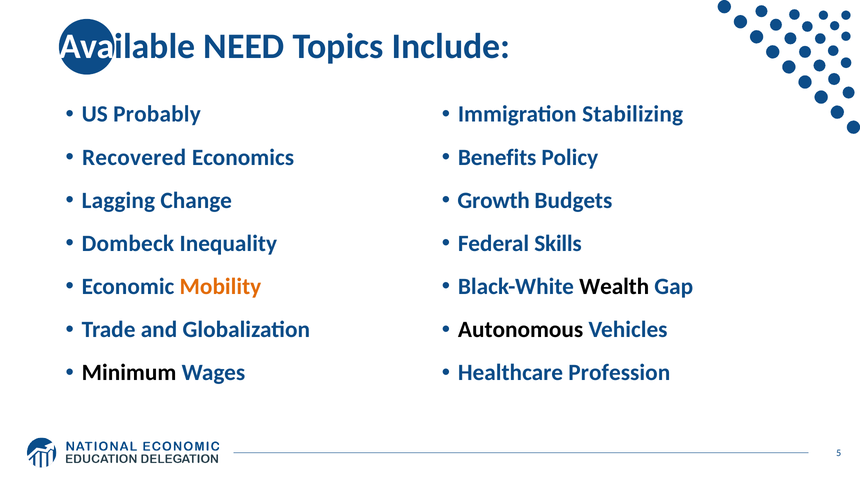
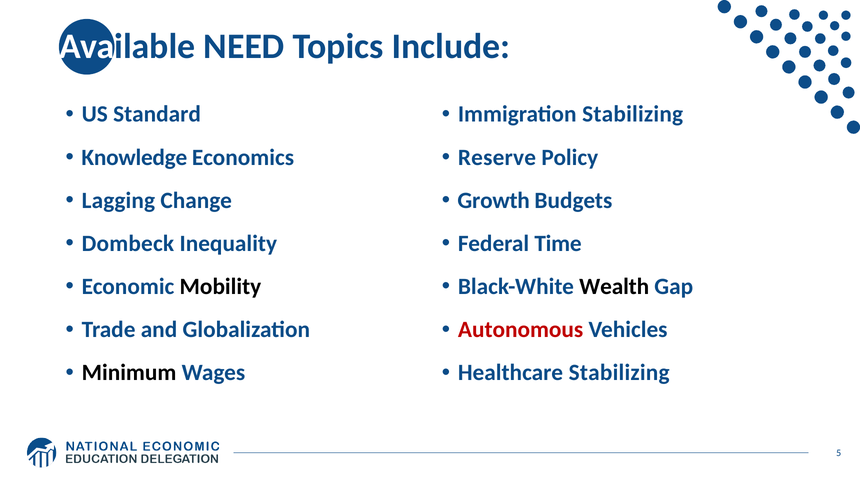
Probably: Probably -> Standard
Recovered: Recovered -> Knowledge
Benefits: Benefits -> Reserve
Skills: Skills -> Time
Mobility colour: orange -> black
Autonomous colour: black -> red
Healthcare Profession: Profession -> Stabilizing
